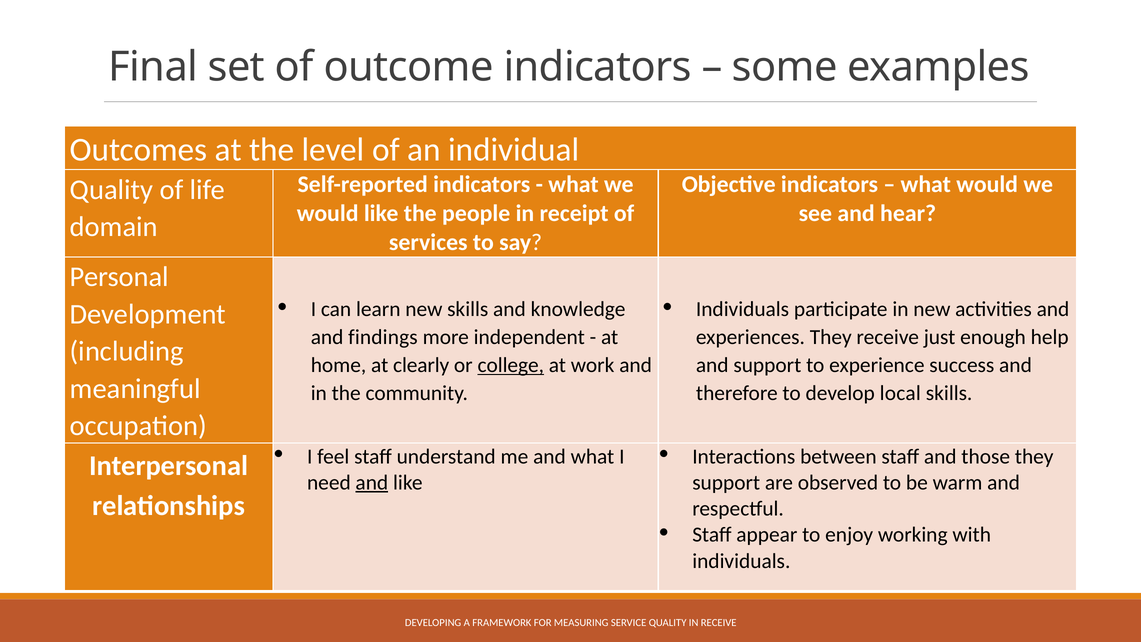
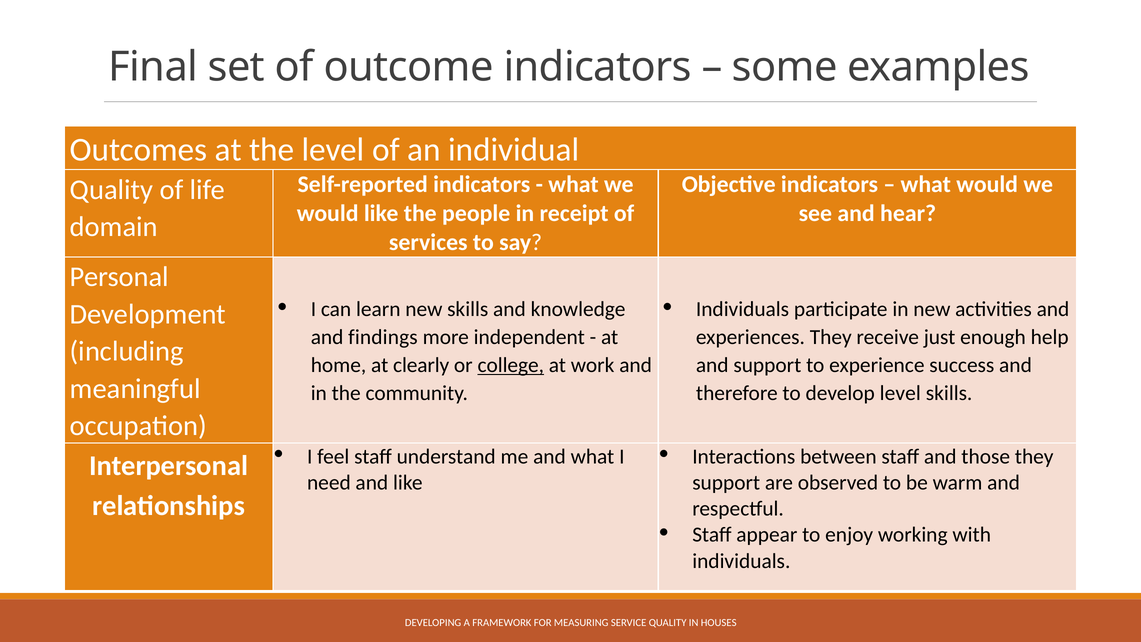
develop local: local -> level
and at (372, 482) underline: present -> none
IN RECEIVE: RECEIVE -> HOUSES
